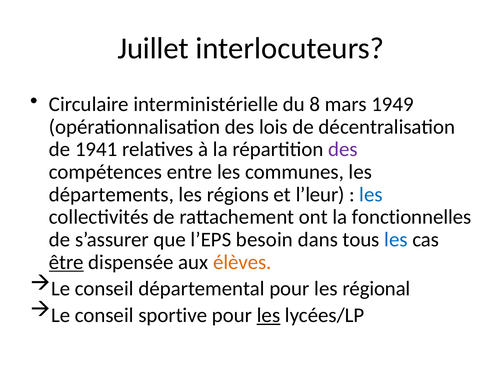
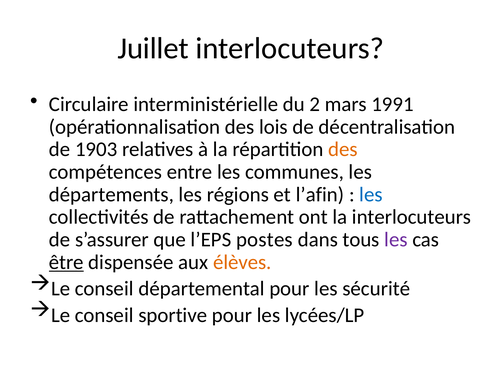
8: 8 -> 2
1949: 1949 -> 1991
1941: 1941 -> 1903
des at (343, 150) colour: purple -> orange
l’leur: l’leur -> l’afin
la fonctionnelles: fonctionnelles -> interlocuteurs
besoin: besoin -> postes
les at (396, 240) colour: blue -> purple
régional: régional -> sécurité
les at (269, 316) underline: present -> none
